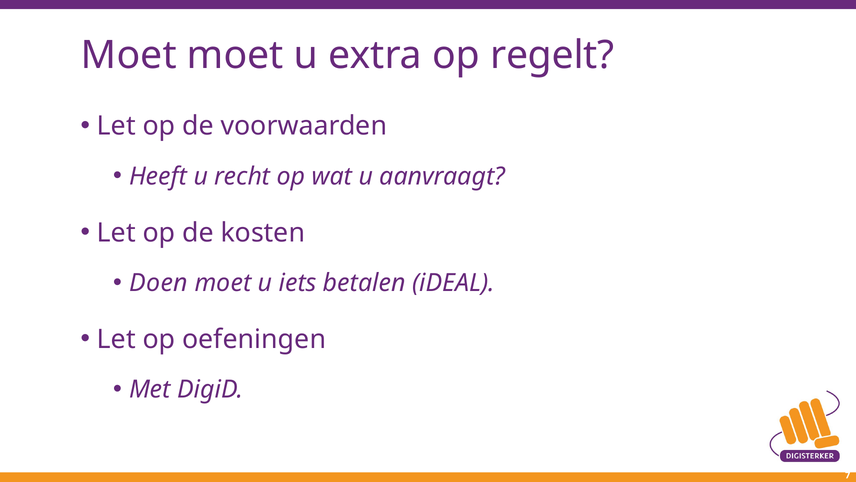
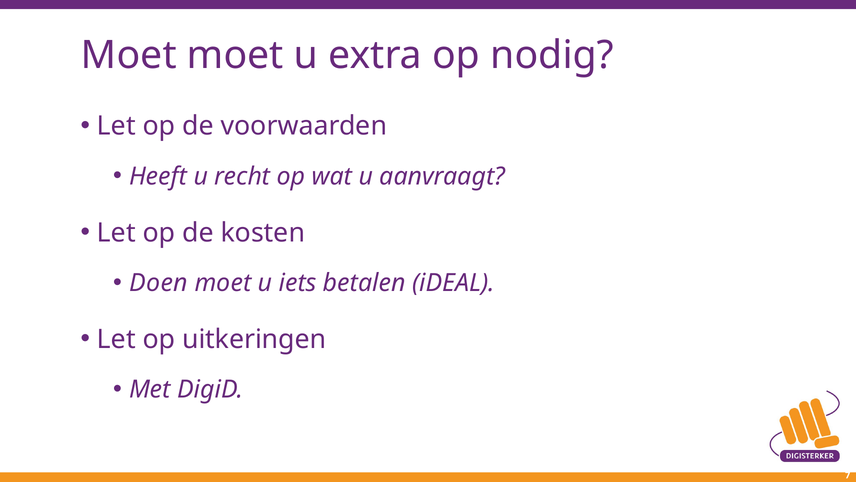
regelt: regelt -> nodig
oefeningen: oefeningen -> uitkeringen
